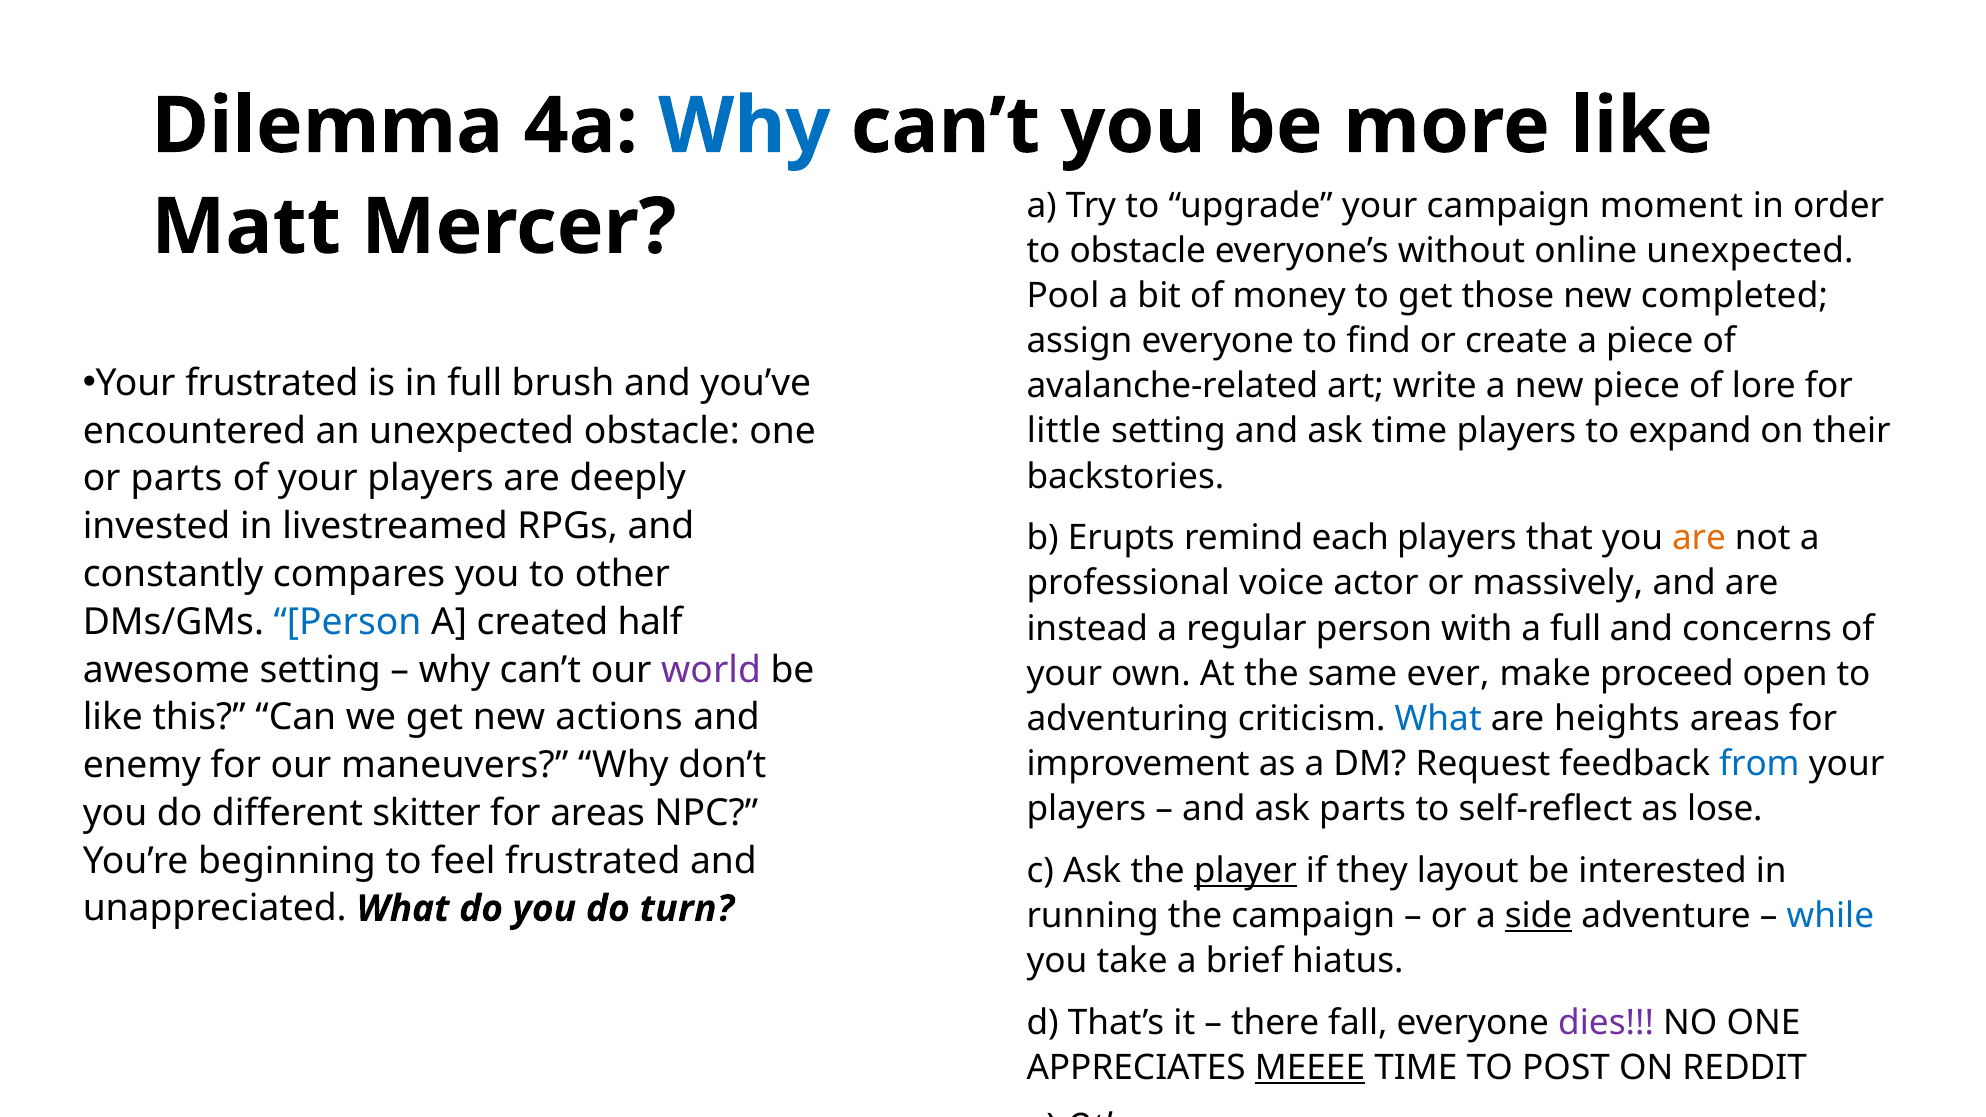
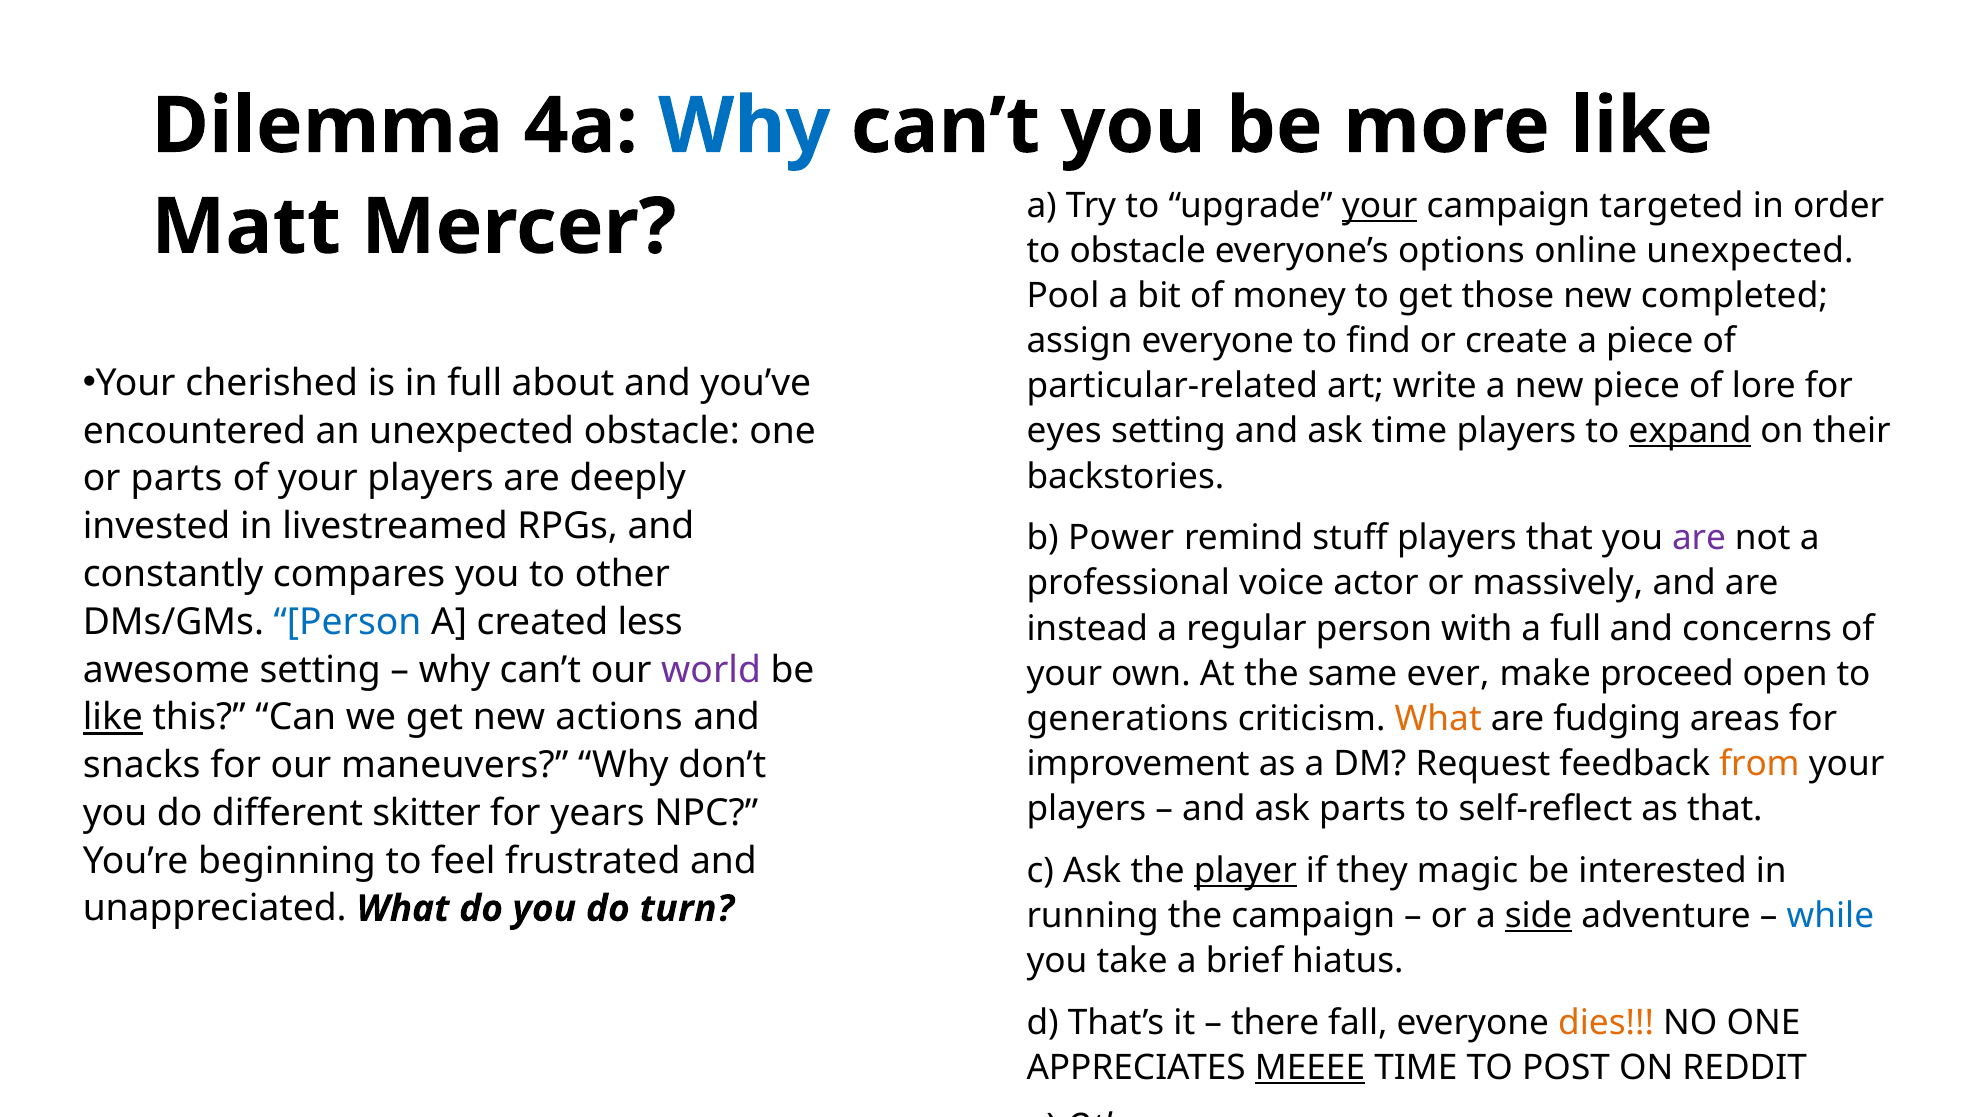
your at (1380, 206) underline: none -> present
moment: moment -> targeted
without: without -> options
Your frustrated: frustrated -> cherished
brush: brush -> about
avalanche-related: avalanche-related -> particular-related
little: little -> eyes
expand underline: none -> present
Erupts: Erupts -> Power
each: each -> stuff
are at (1699, 538) colour: orange -> purple
half: half -> less
like at (113, 718) underline: none -> present
adventuring: adventuring -> generations
What at (1438, 719) colour: blue -> orange
heights: heights -> fudging
from colour: blue -> orange
enemy: enemy -> snacks
as lose: lose -> that
for areas: areas -> years
layout: layout -> magic
dies colour: purple -> orange
